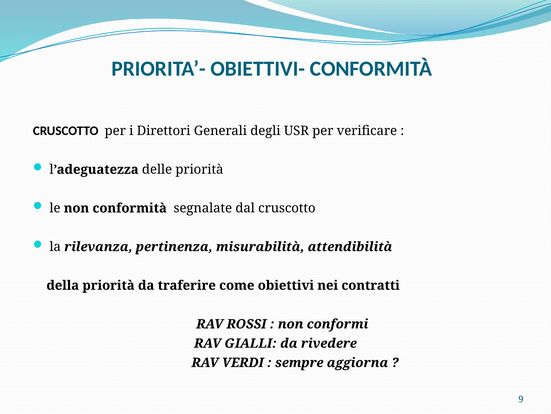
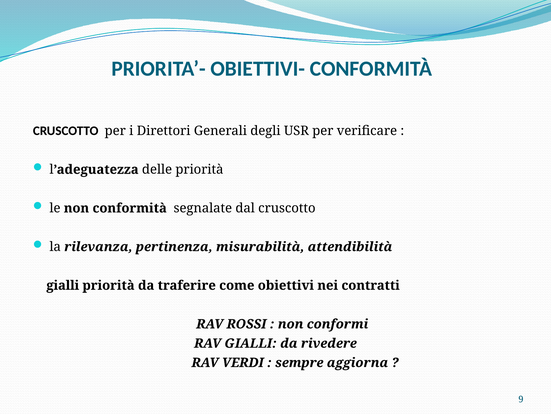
della at (63, 285): della -> gialli
